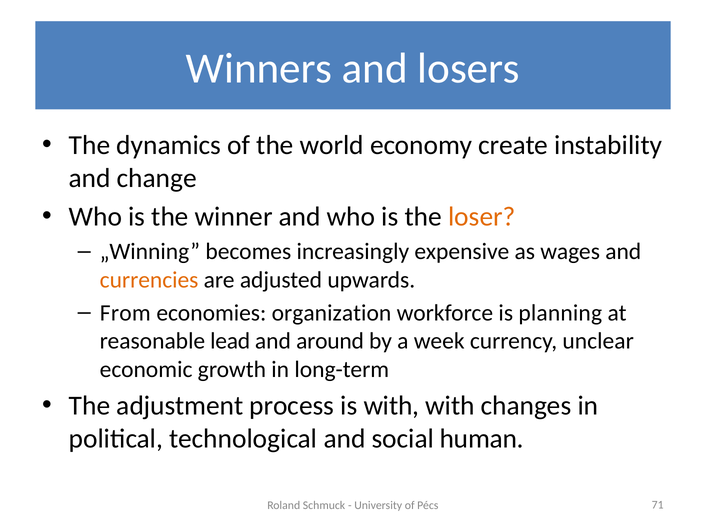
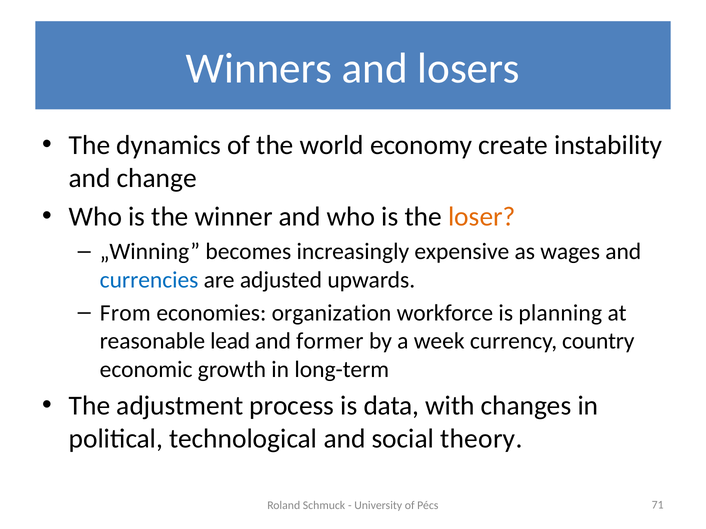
currencies colour: orange -> blue
around: around -> former
unclear: unclear -> country
is with: with -> data
human: human -> theory
